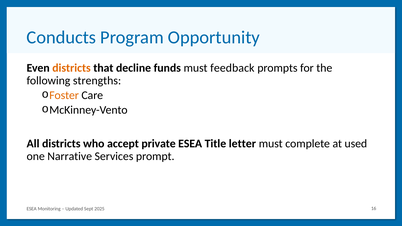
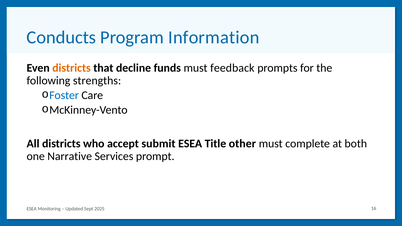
Opportunity: Opportunity -> Information
Foster colour: orange -> blue
private: private -> submit
letter: letter -> other
used: used -> both
